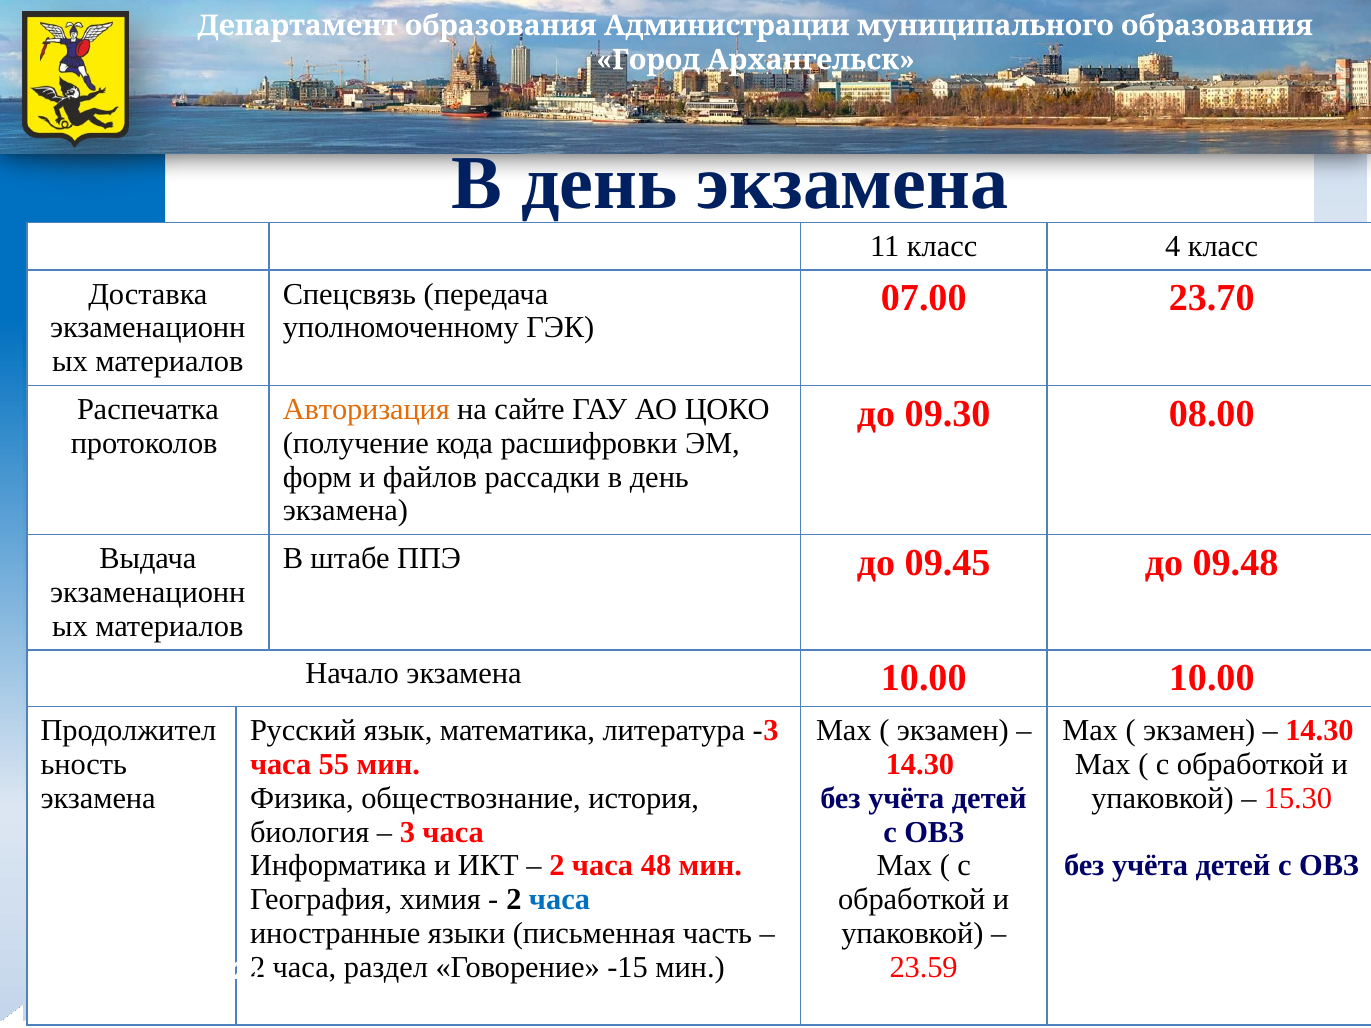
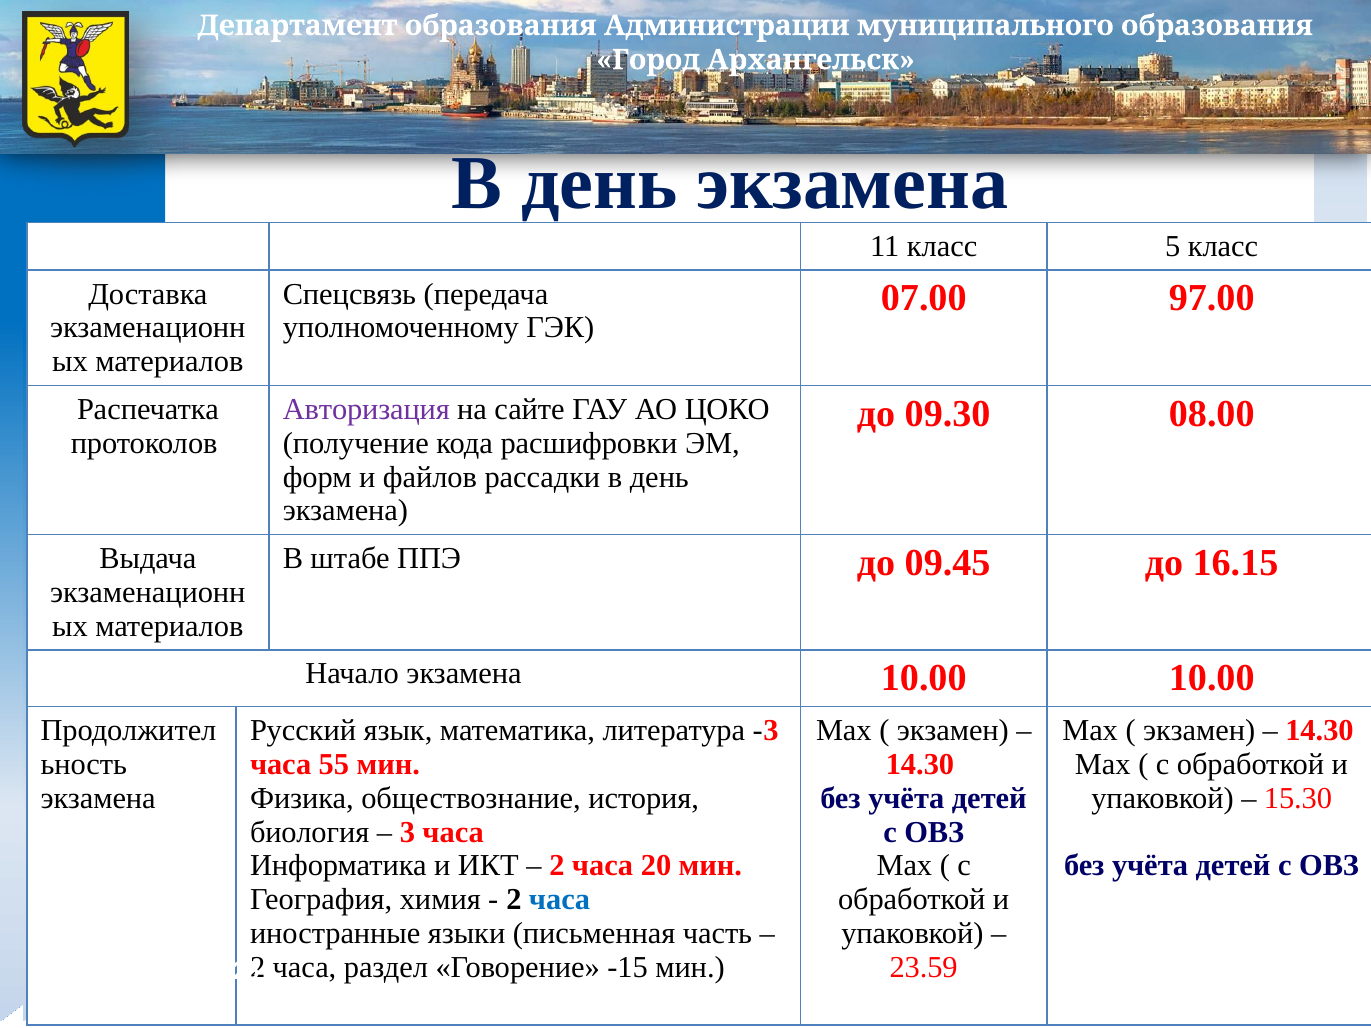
4: 4 -> 5
23.70: 23.70 -> 97.00
Авторизация colour: orange -> purple
09.48: 09.48 -> 16.15
48: 48 -> 20
